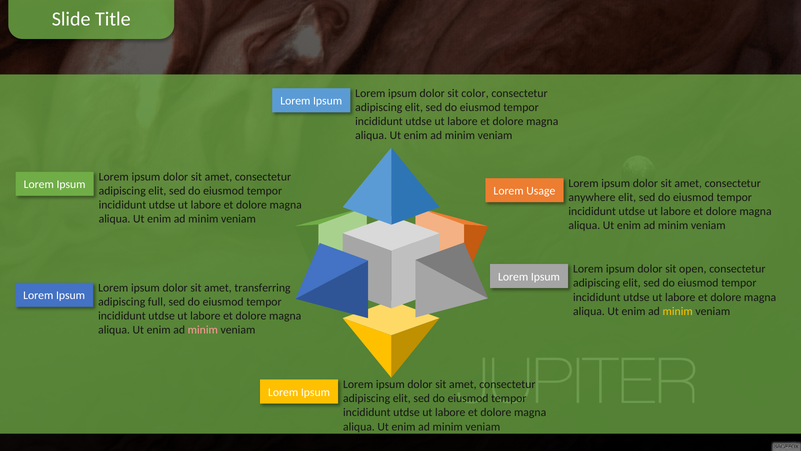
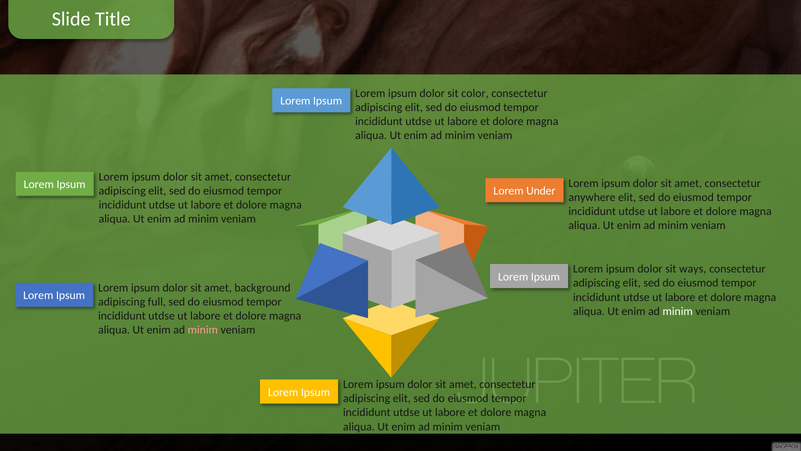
Usage: Usage -> Under
open: open -> ways
transferring: transferring -> background
minim at (678, 311) colour: yellow -> white
